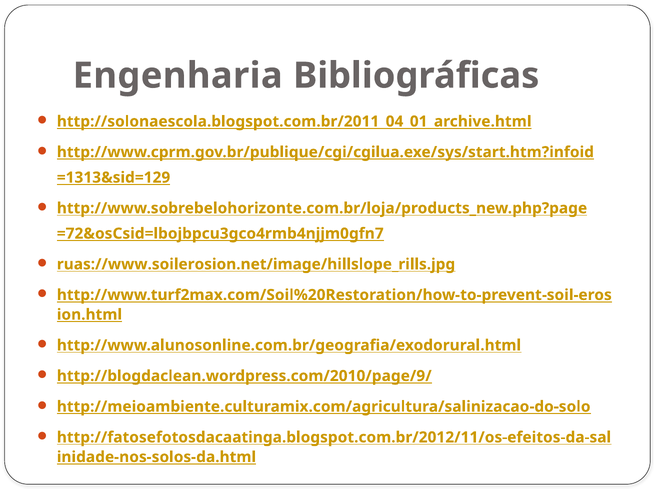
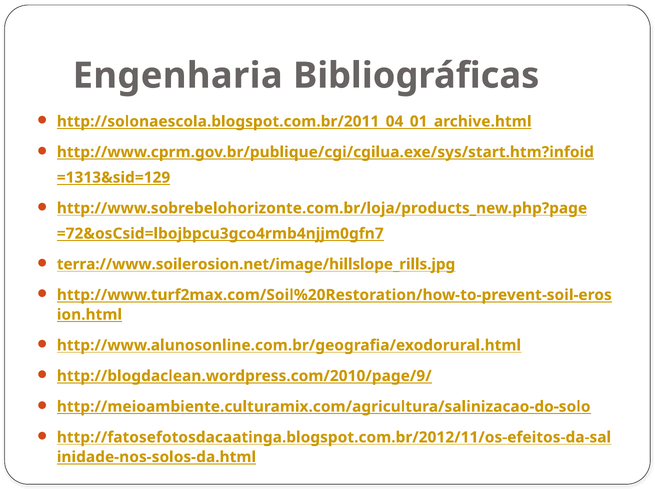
ruas://www.soilerosion.net/image/hillslope_rills.jpg: ruas://www.soilerosion.net/image/hillslope_rills.jpg -> terra://www.soilerosion.net/image/hillslope_rills.jpg
